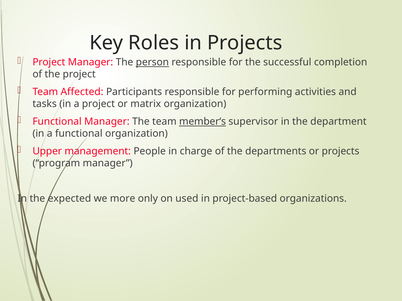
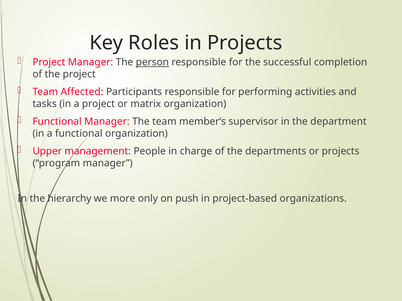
member‘s underline: present -> none
expected: expected -> hierarchy
used: used -> push
